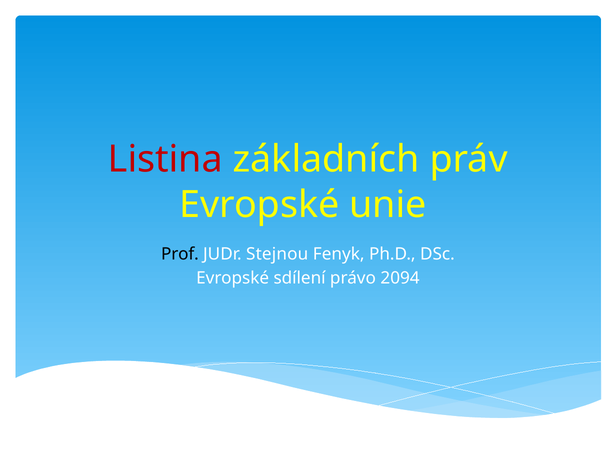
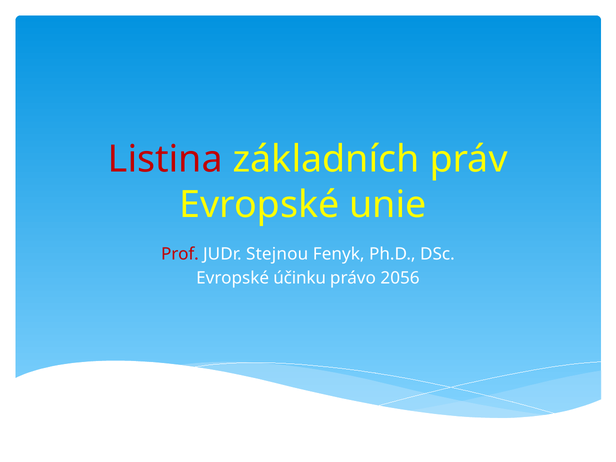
Prof colour: black -> red
sdílení: sdílení -> účinku
2094: 2094 -> 2056
